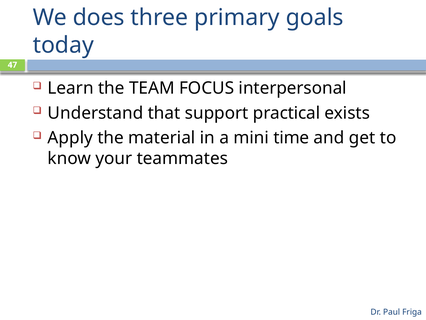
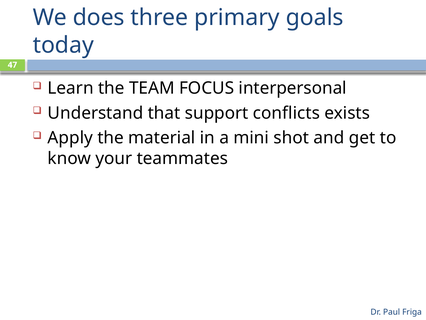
practical: practical -> conflicts
time: time -> shot
